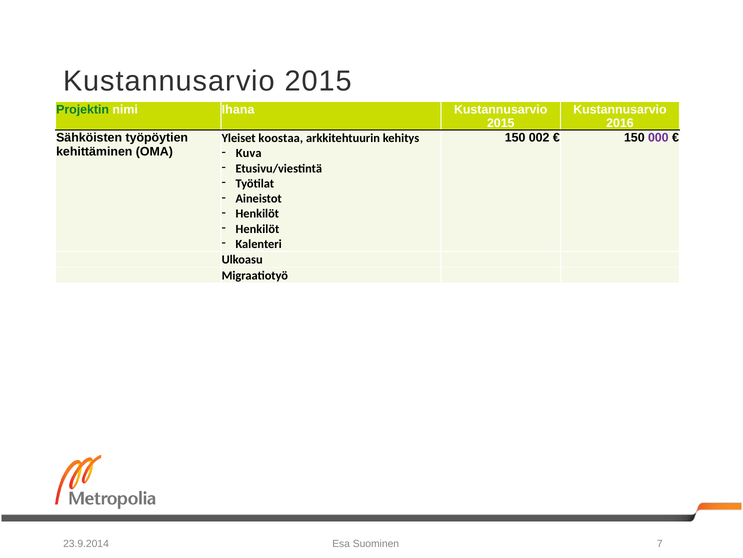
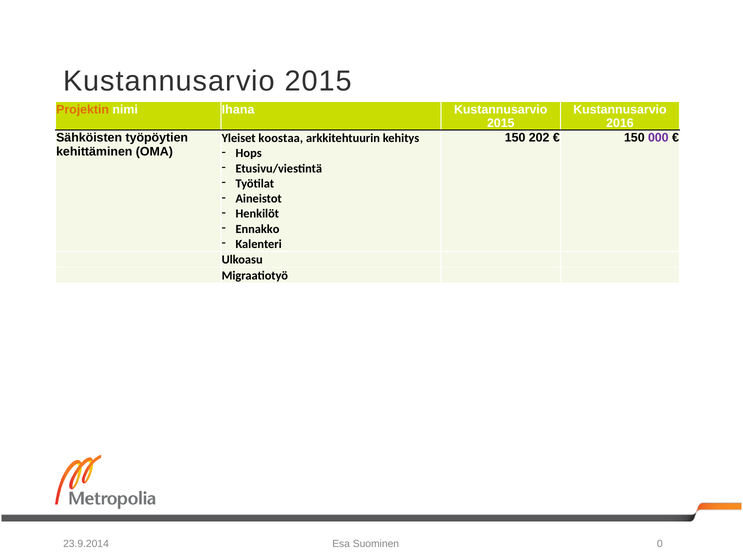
Projektin colour: green -> orange
002: 002 -> 202
Kuva: Kuva -> Hops
Henkilöt at (257, 229): Henkilöt -> Ennakko
7: 7 -> 0
